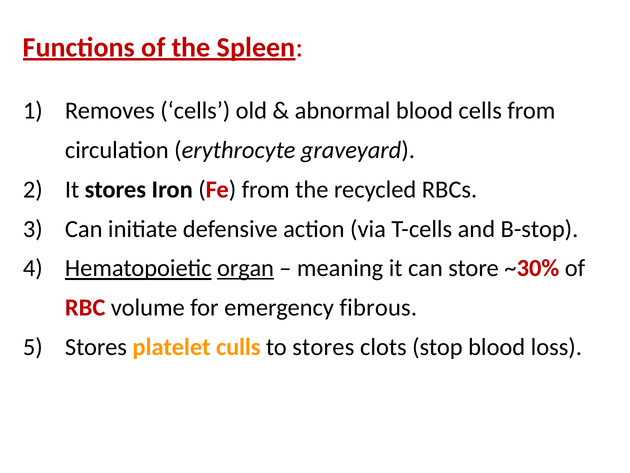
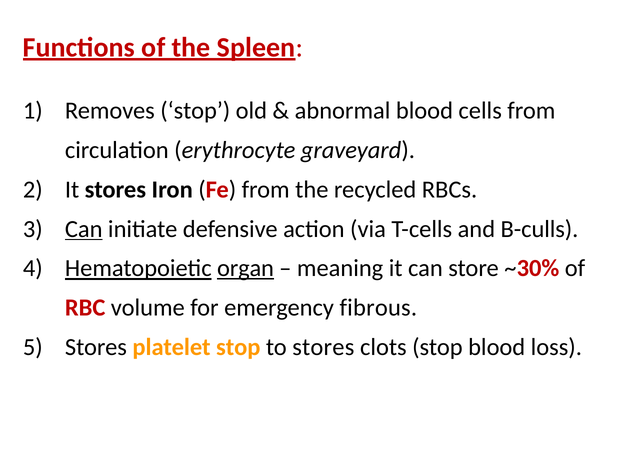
Removes cells: cells -> stop
Can at (84, 229) underline: none -> present
B-stop: B-stop -> B-culls
platelet culls: culls -> stop
